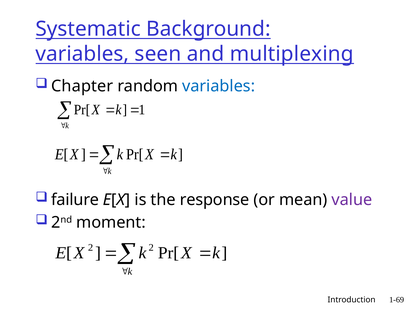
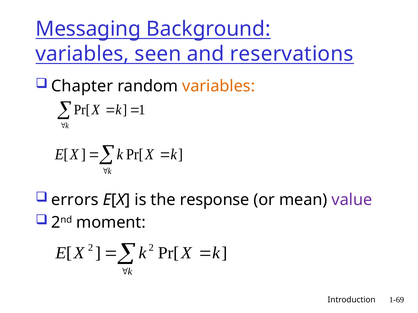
Systematic: Systematic -> Messaging
multiplexing: multiplexing -> reservations
variables at (219, 86) colour: blue -> orange
failure: failure -> errors
